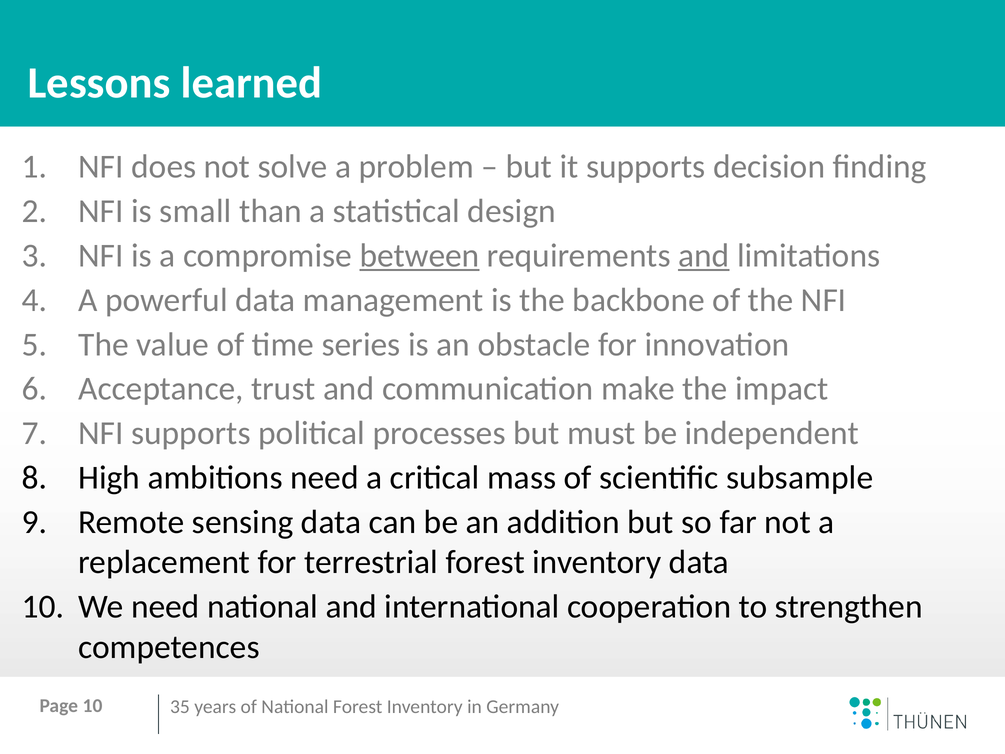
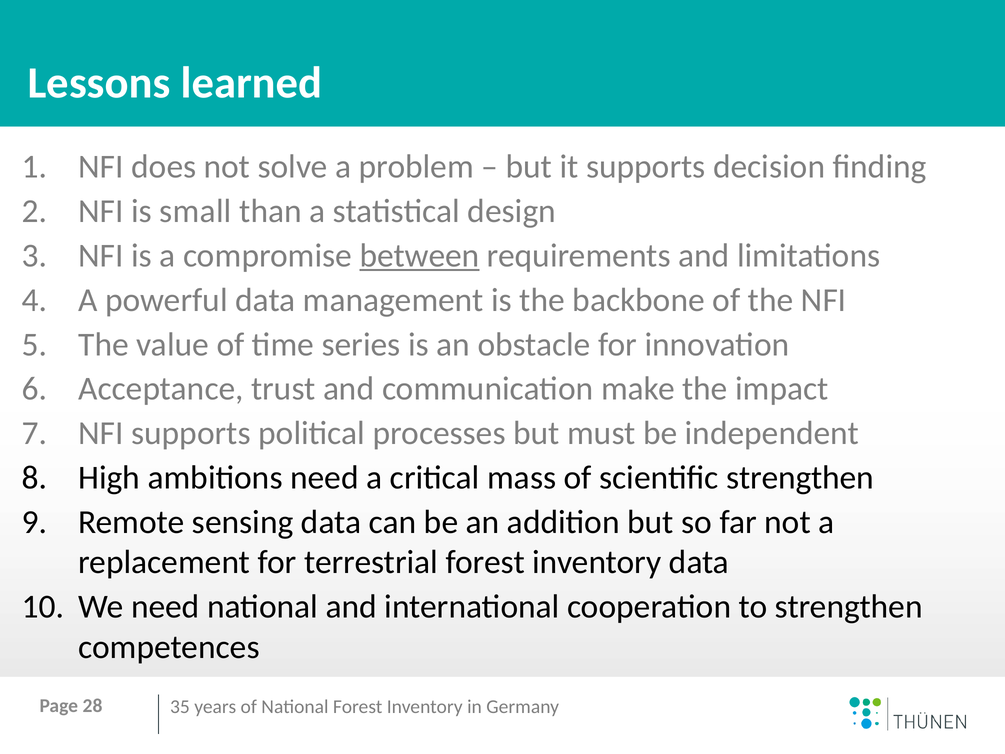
and at (704, 256) underline: present -> none
scientific subsample: subsample -> strengthen
Page 10: 10 -> 28
